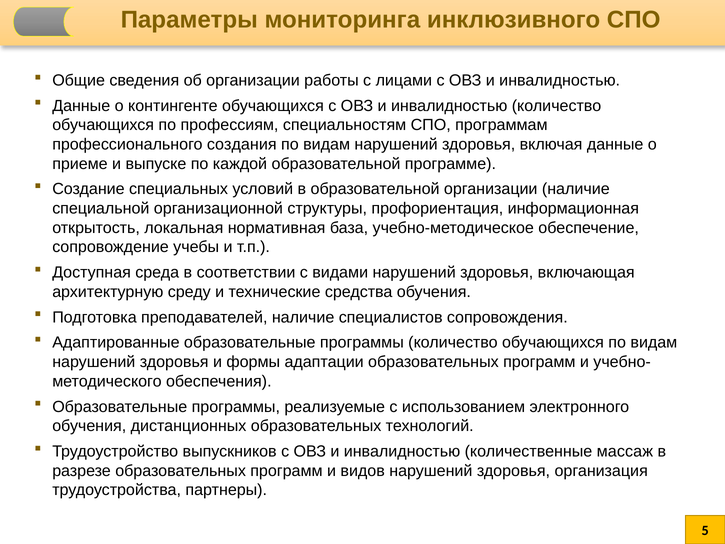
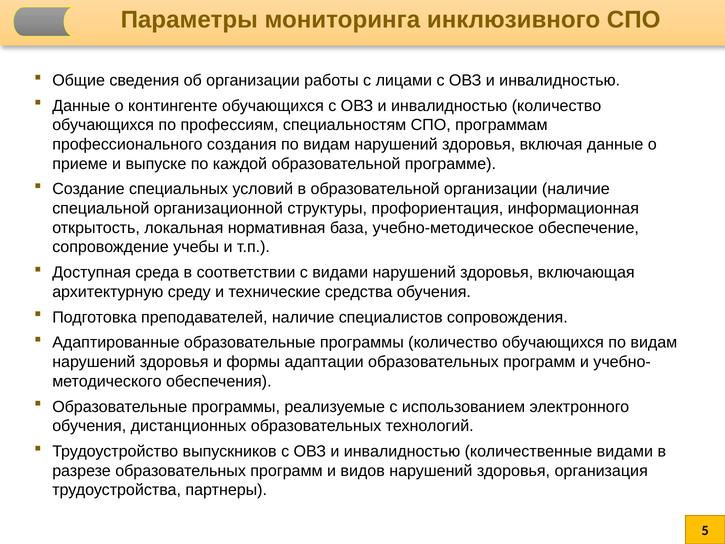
количественные массаж: массаж -> видами
